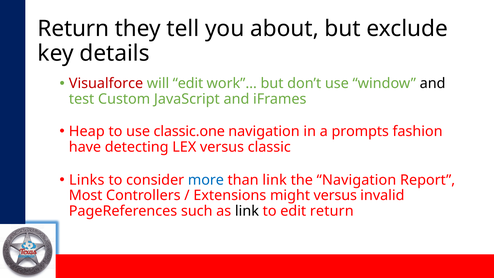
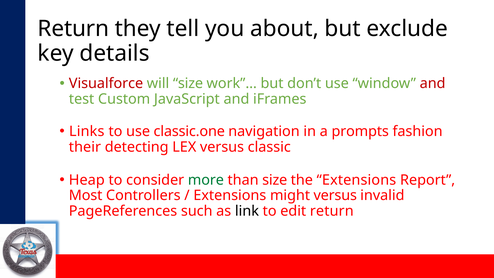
will edit: edit -> size
and at (433, 83) colour: black -> red
Heap: Heap -> Links
have: have -> their
Links: Links -> Heap
more colour: blue -> green
than link: link -> size
the Navigation: Navigation -> Extensions
